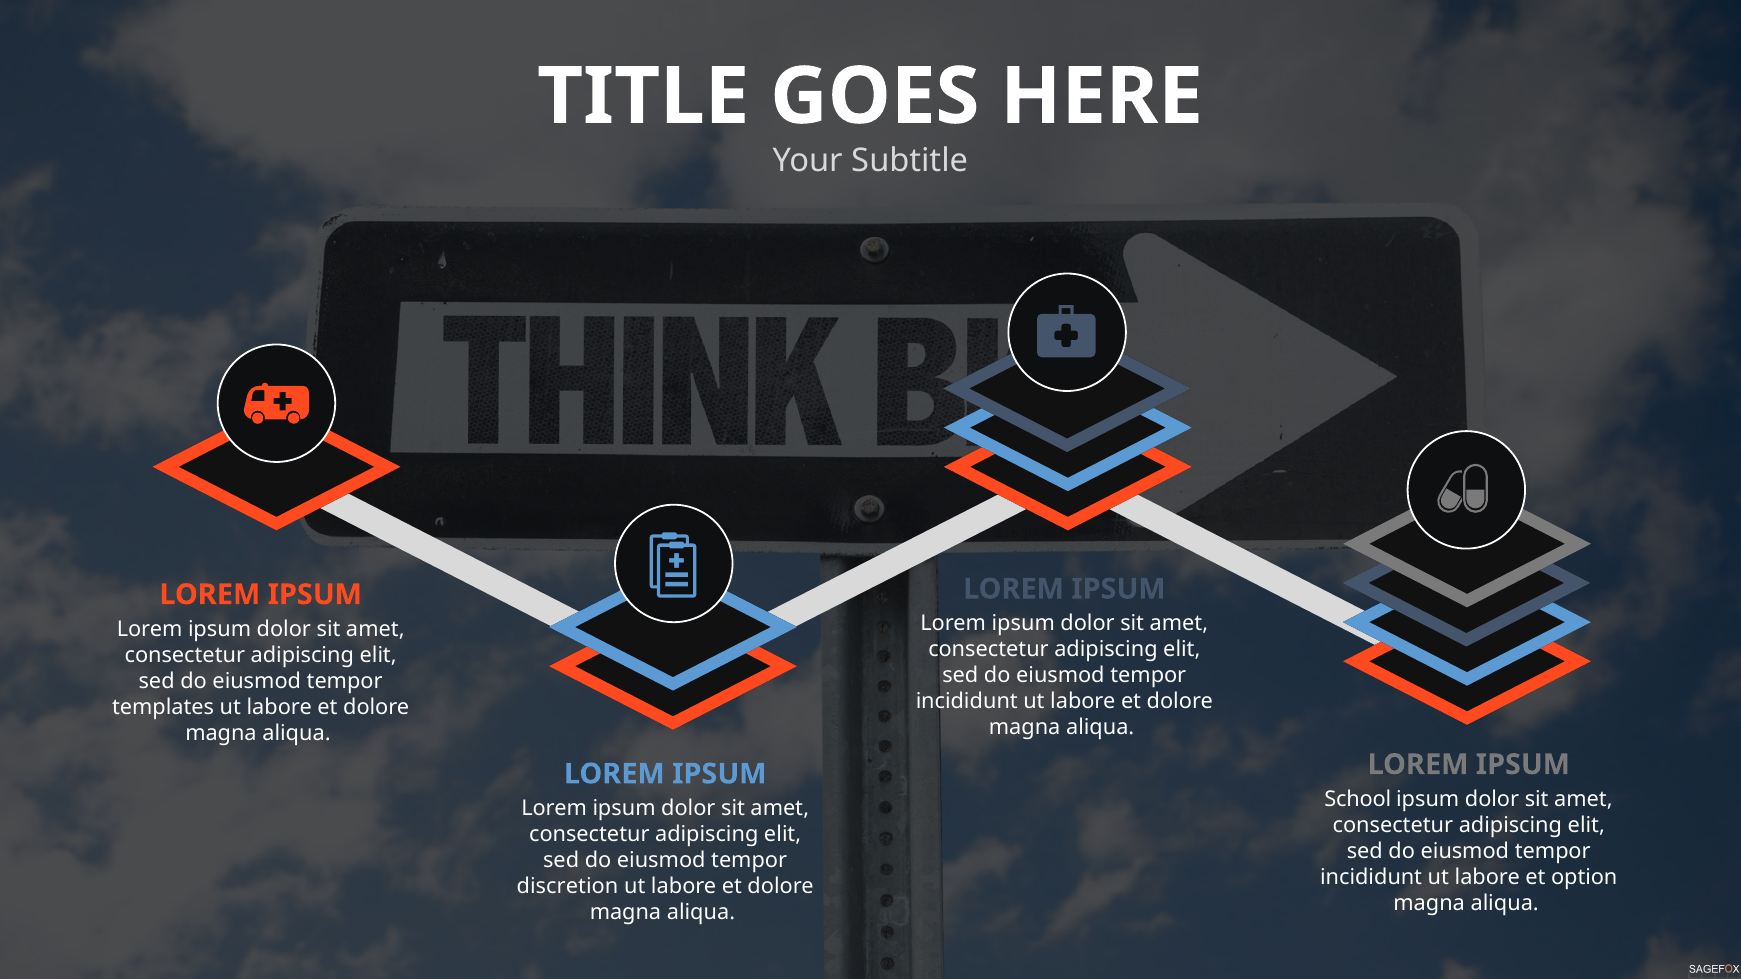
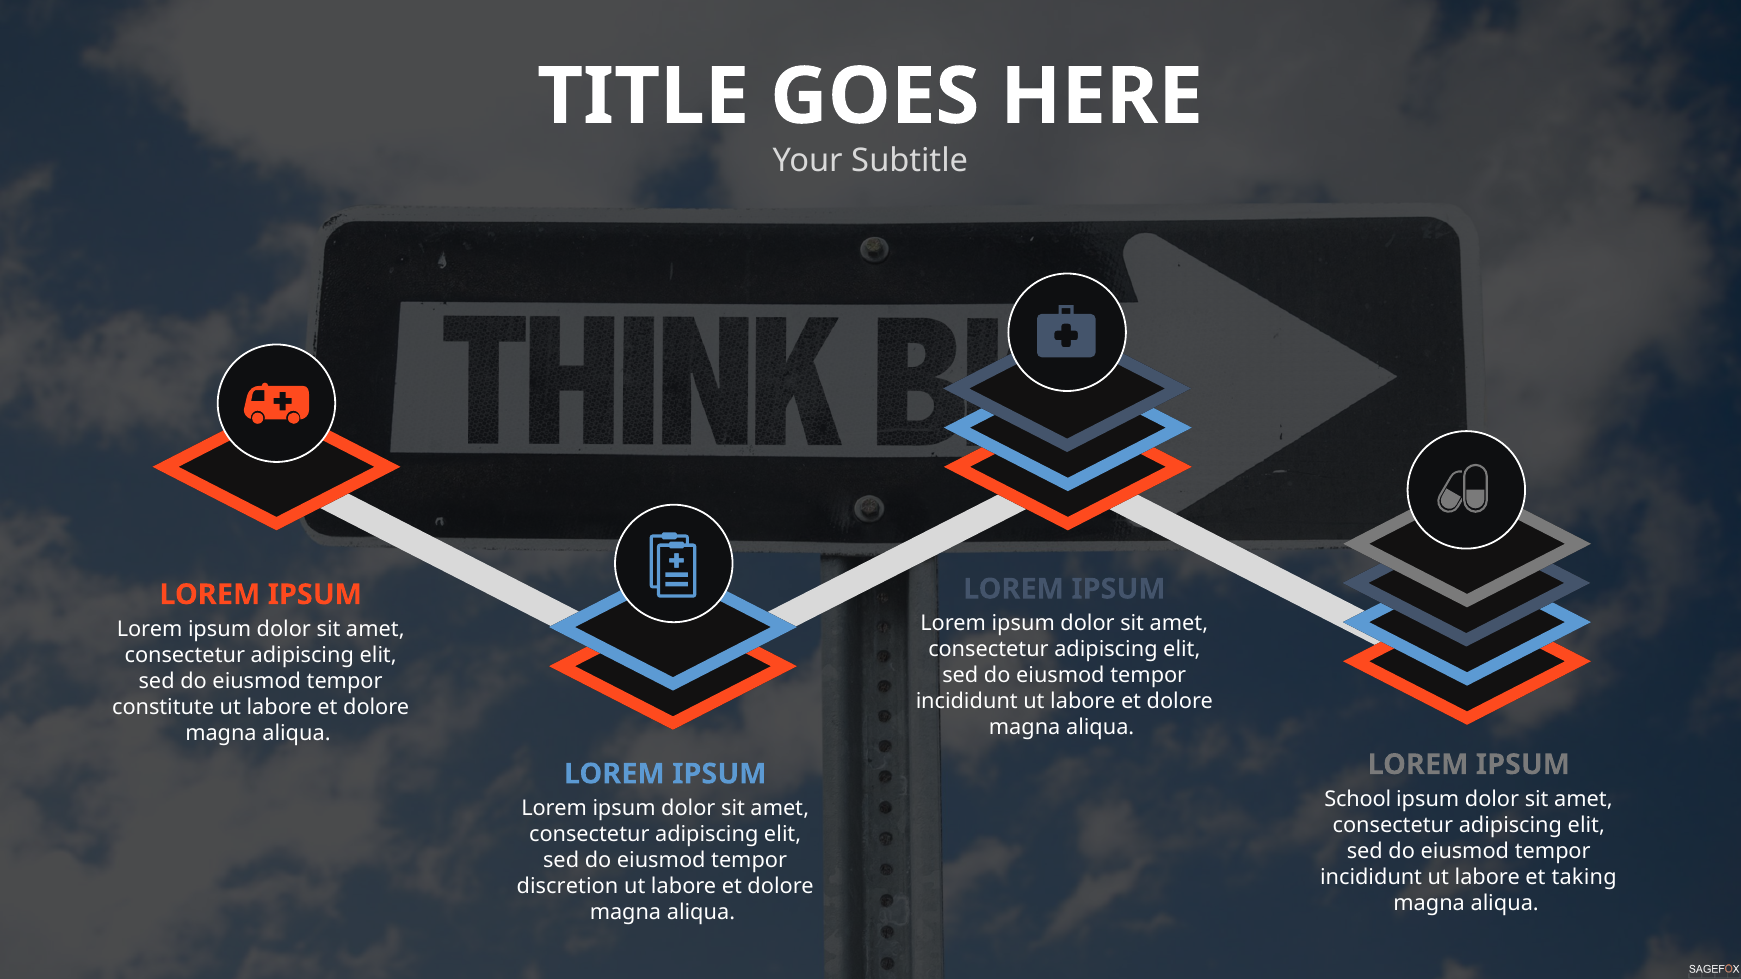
templates: templates -> constitute
option: option -> taking
